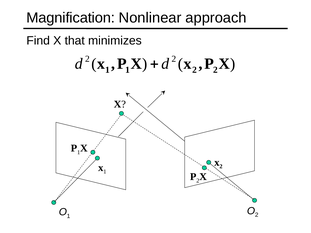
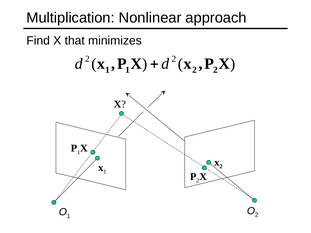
Magnification: Magnification -> Multiplication
